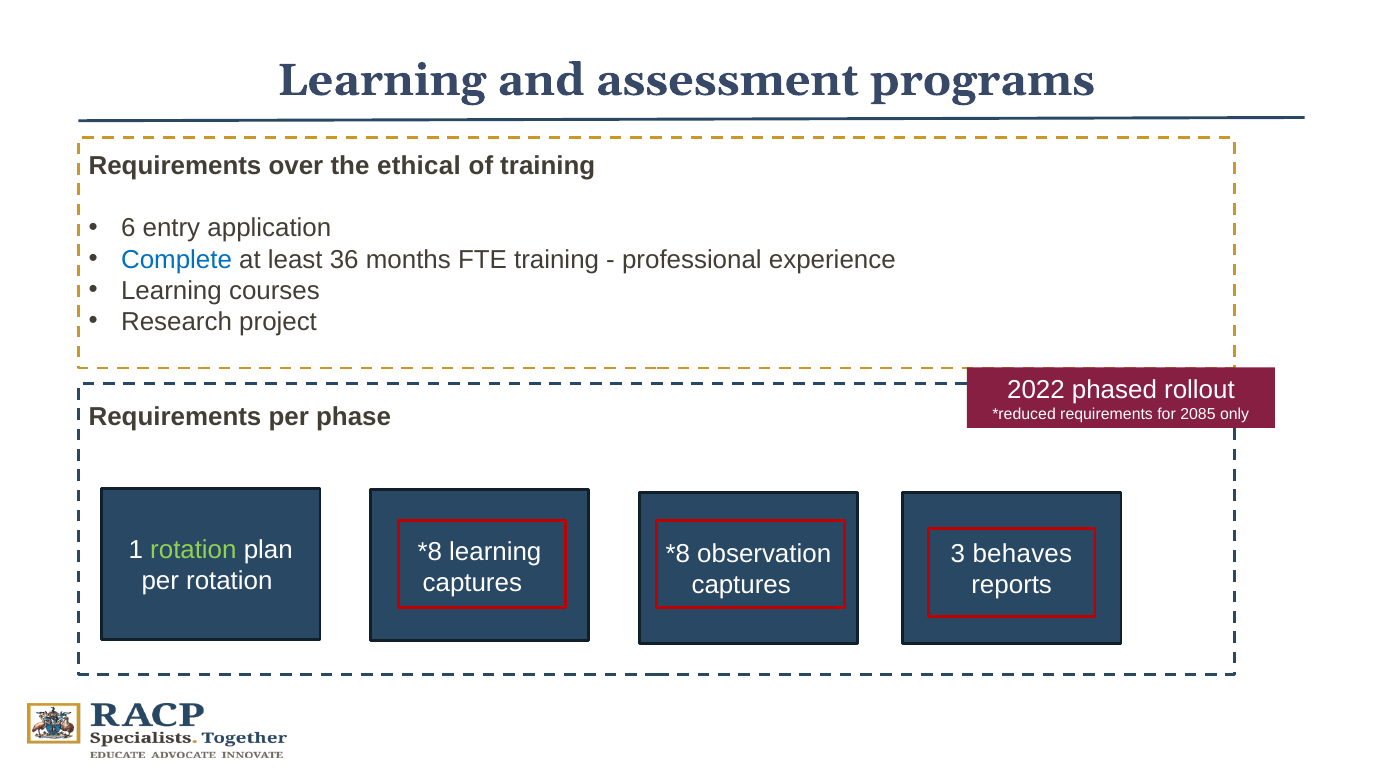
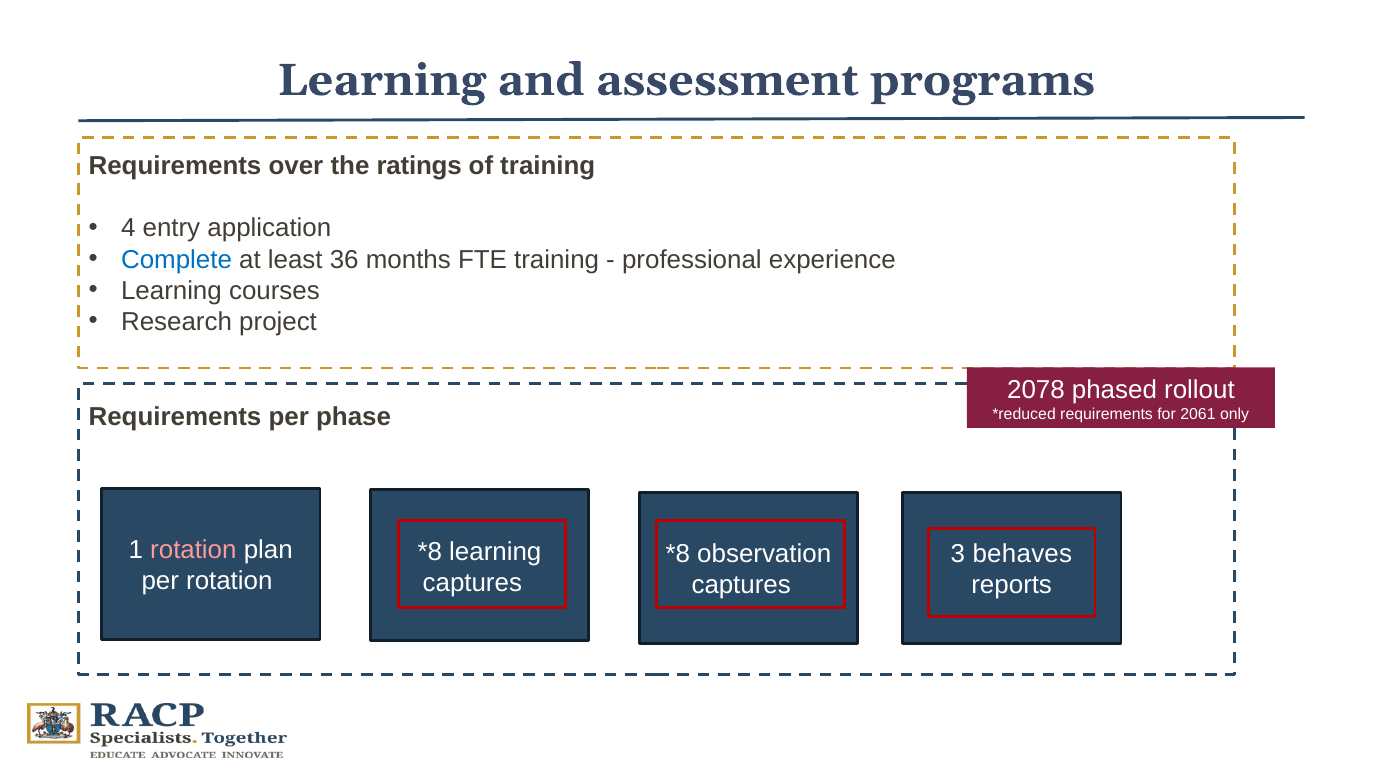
ethical: ethical -> ratings
6: 6 -> 4
2022: 2022 -> 2078
2085: 2085 -> 2061
rotation at (193, 550) colour: light green -> pink
